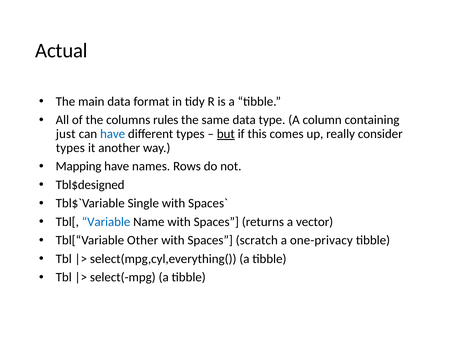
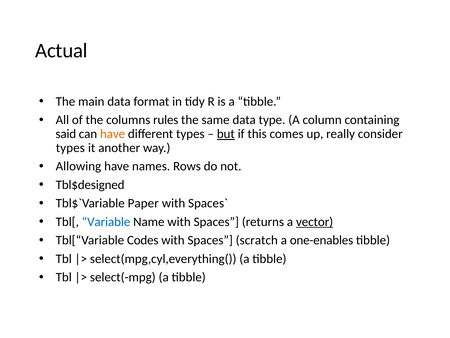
just: just -> said
have at (113, 134) colour: blue -> orange
Mapping: Mapping -> Allowing
Single: Single -> Paper
vector underline: none -> present
Other: Other -> Codes
one-privacy: one-privacy -> one-enables
